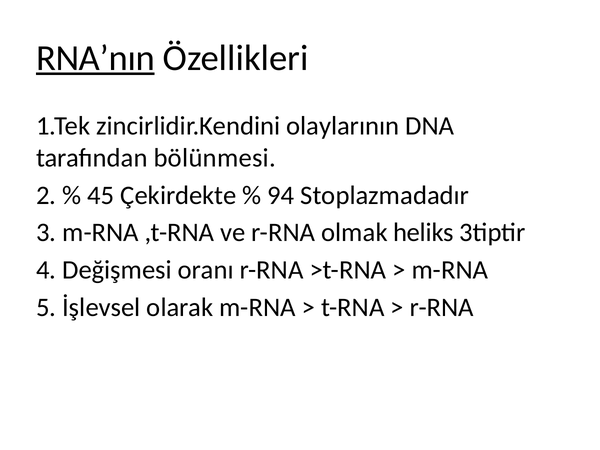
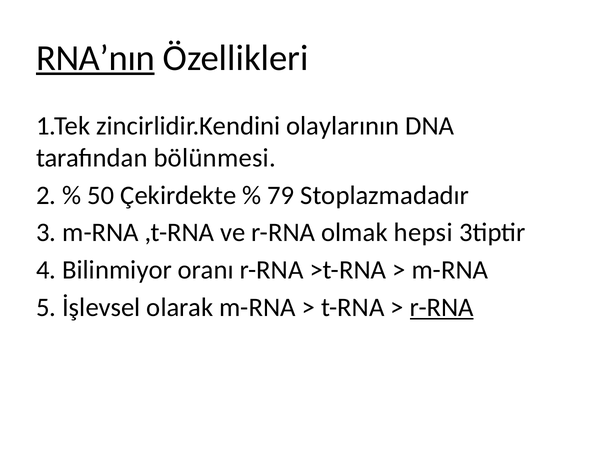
45: 45 -> 50
94: 94 -> 79
heliks: heliks -> hepsi
Değişmesi: Değişmesi -> Bilinmiyor
r-RNA at (442, 307) underline: none -> present
